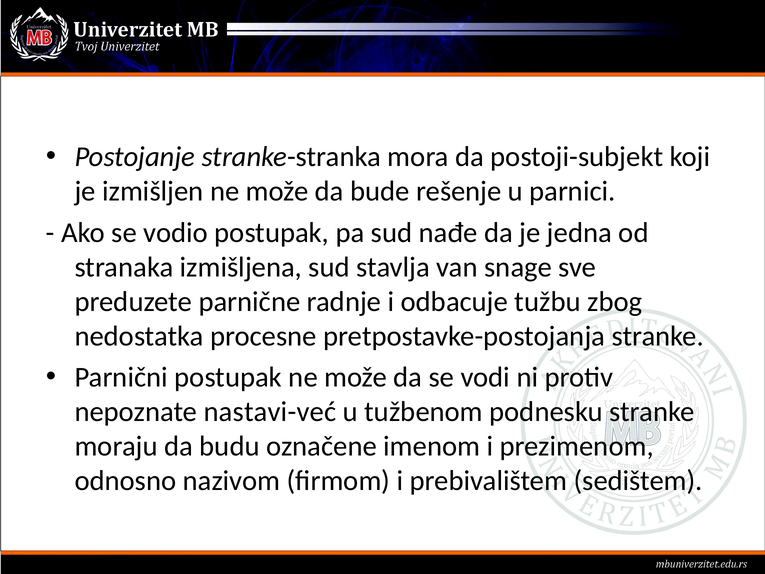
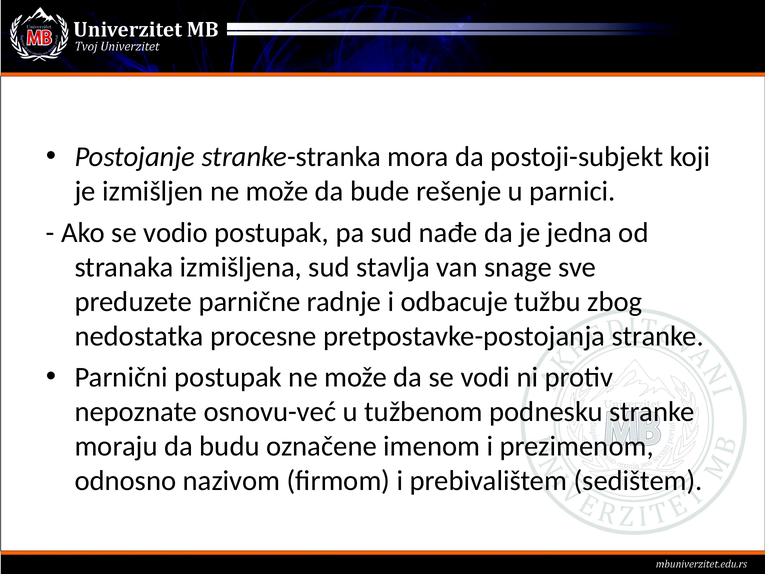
nastavi-već: nastavi-već -> osnovu-već
